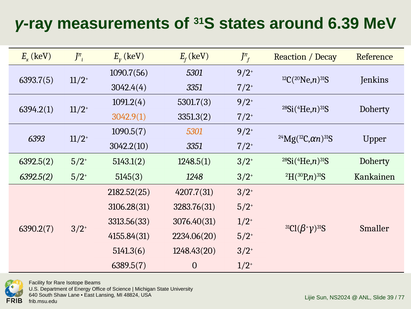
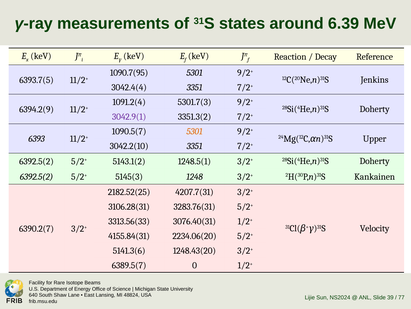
1090.7(56: 1090.7(56 -> 1090.7(95
6394.2(1: 6394.2(1 -> 6394.2(9
3042.9(1 colour: orange -> purple
Smaller: Smaller -> Velocity
